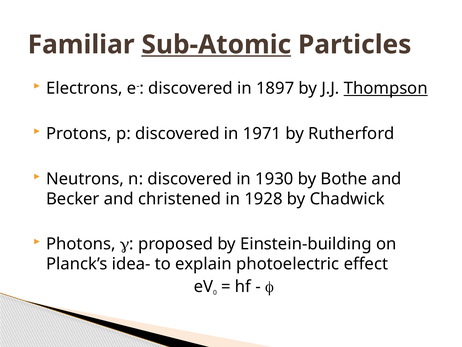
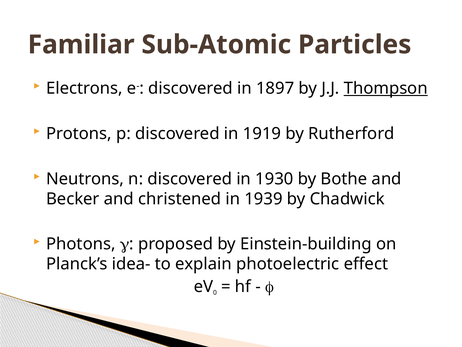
Sub-Atomic underline: present -> none
1971: 1971 -> 1919
1928: 1928 -> 1939
